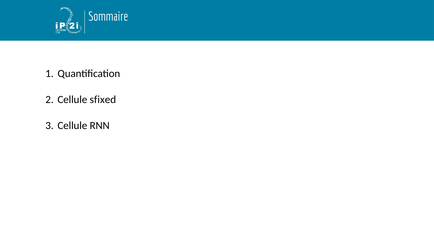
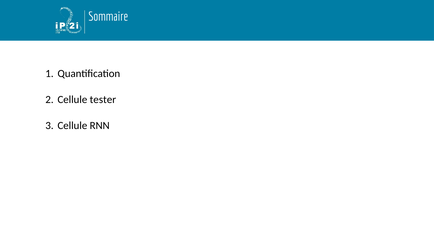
sfixed: sfixed -> tester
